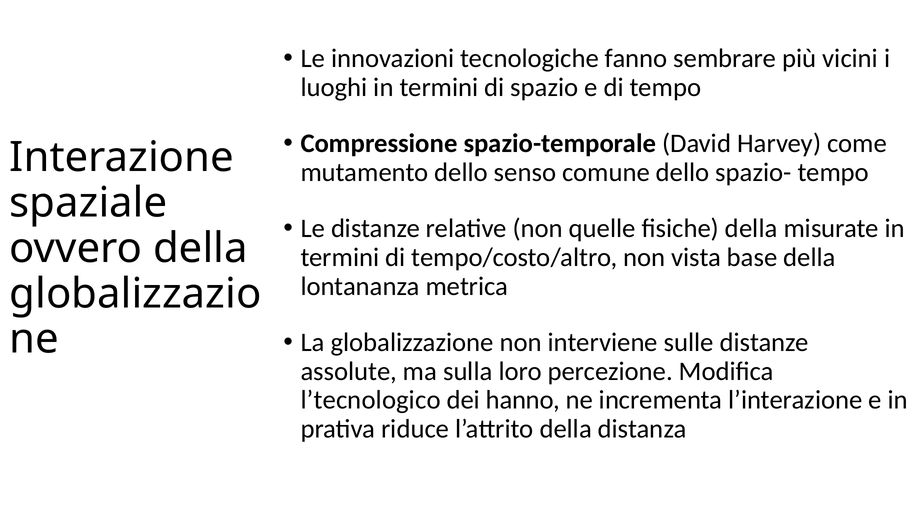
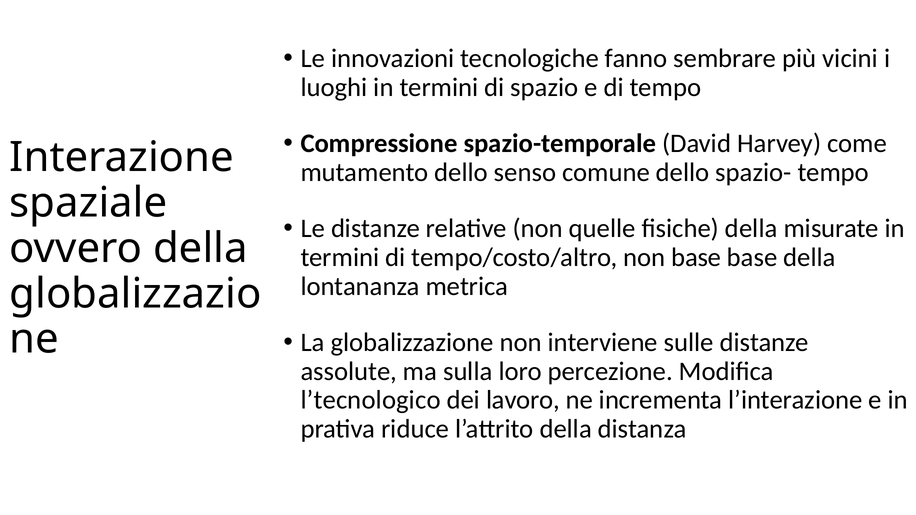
non vista: vista -> base
hanno: hanno -> lavoro
